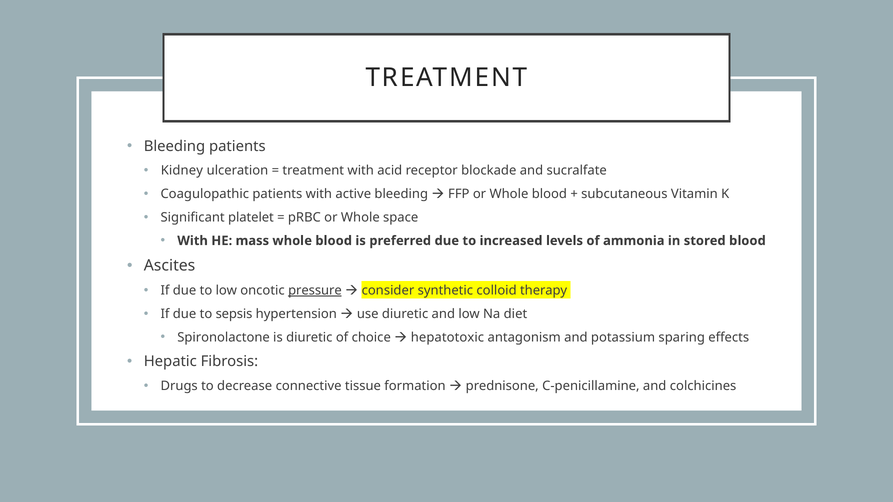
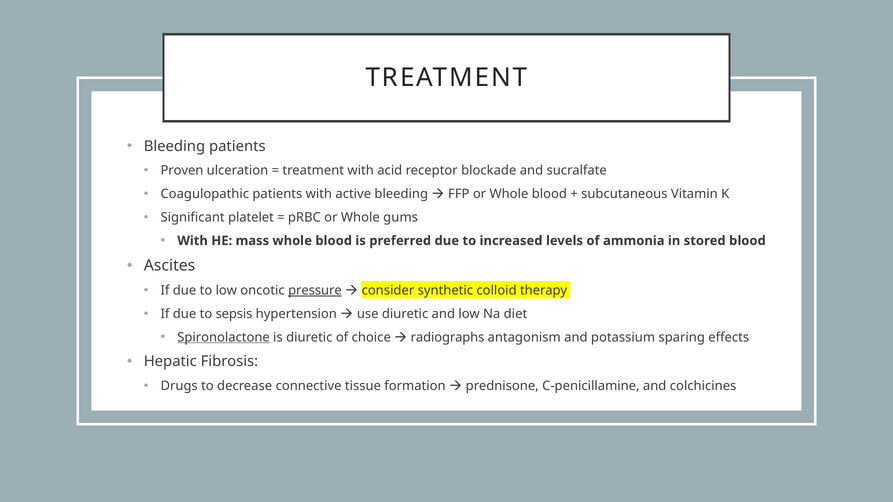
Kidney: Kidney -> Proven
space: space -> gums
Spironolactone underline: none -> present
hepatotoxic: hepatotoxic -> radiographs
